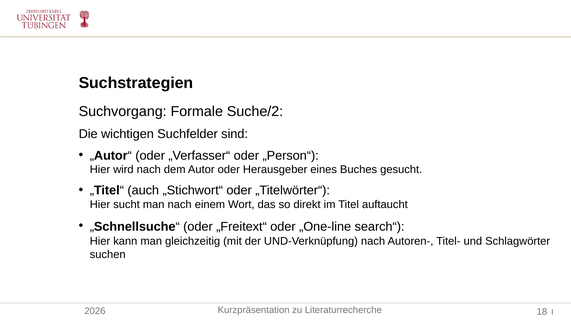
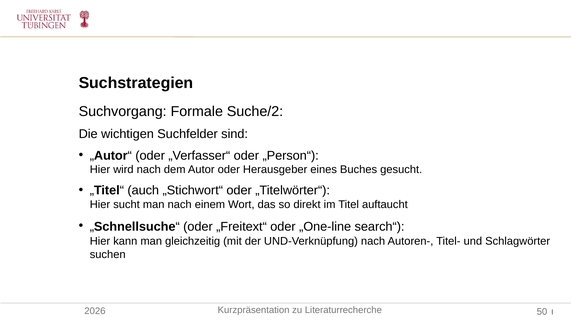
18: 18 -> 50
